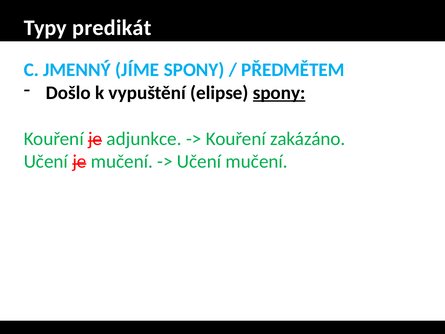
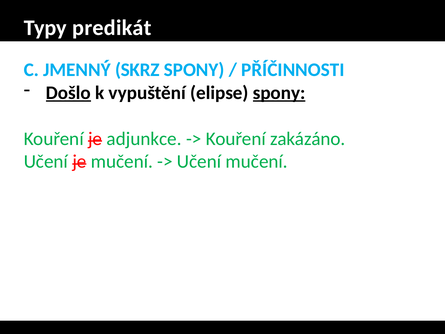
JÍME: JÍME -> SKRZ
PŘEDMĚTEM: PŘEDMĚTEM -> PŘÍČINNOSTI
Došlo underline: none -> present
